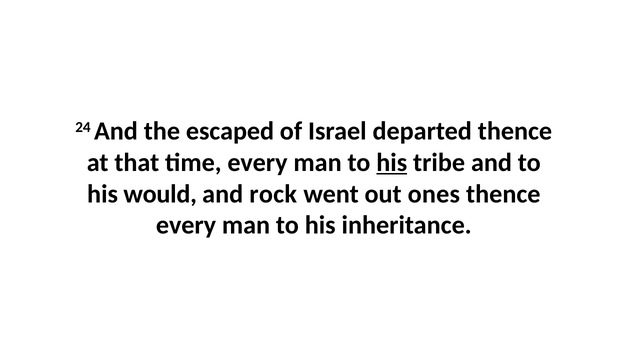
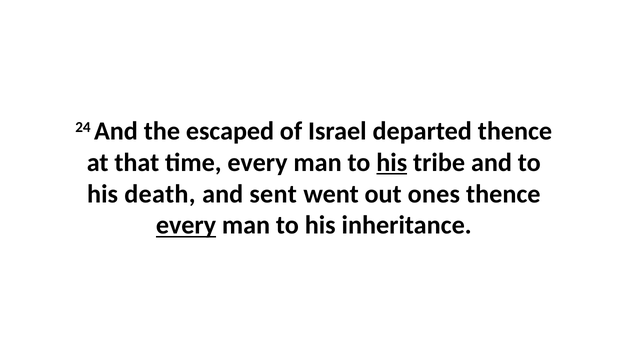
would: would -> death
rock: rock -> sent
every at (186, 226) underline: none -> present
